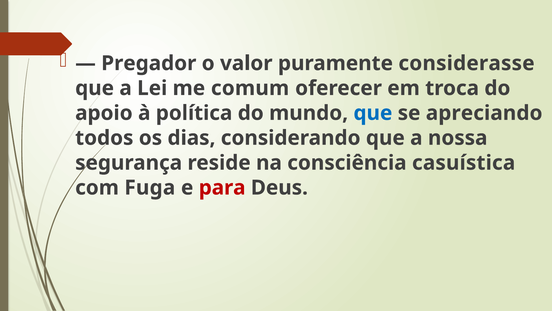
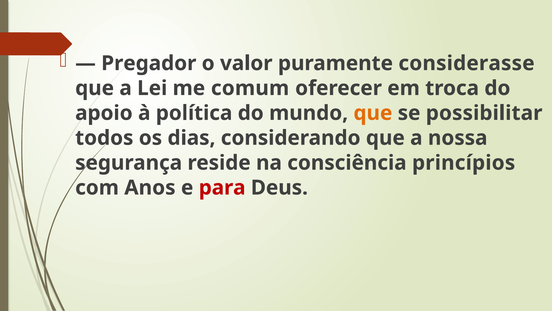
que at (373, 113) colour: blue -> orange
apreciando: apreciando -> possibilitar
casuística: casuística -> princípios
Fuga: Fuga -> Anos
